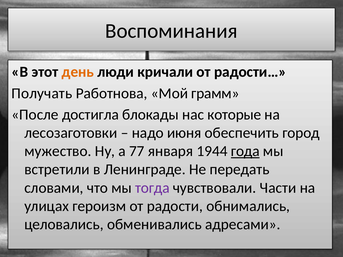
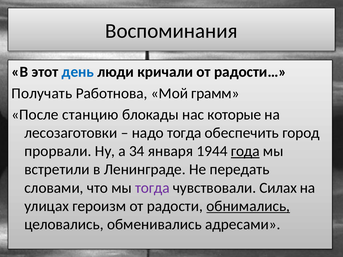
день colour: orange -> blue
достигла: достигла -> станцию
надо июня: июня -> тогда
мужество: мужество -> прорвали
77: 77 -> 34
Части: Части -> Силах
обнимались underline: none -> present
